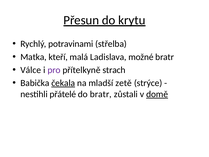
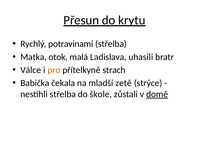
kteří: kteří -> otok
možné: možné -> uhasili
pro colour: purple -> orange
čekala underline: present -> none
nestihli přátelé: přátelé -> střelba
do bratr: bratr -> škole
